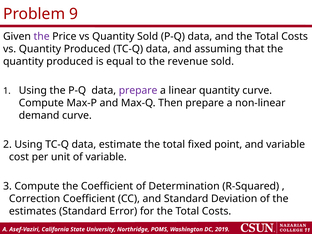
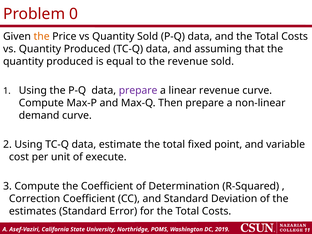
9: 9 -> 0
the at (42, 36) colour: purple -> orange
linear quantity: quantity -> revenue
of variable: variable -> execute
